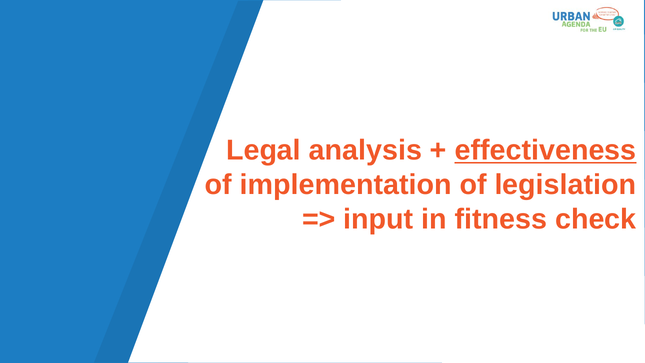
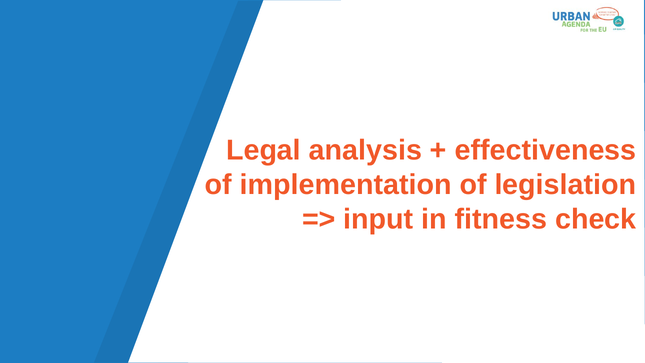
effectiveness underline: present -> none
